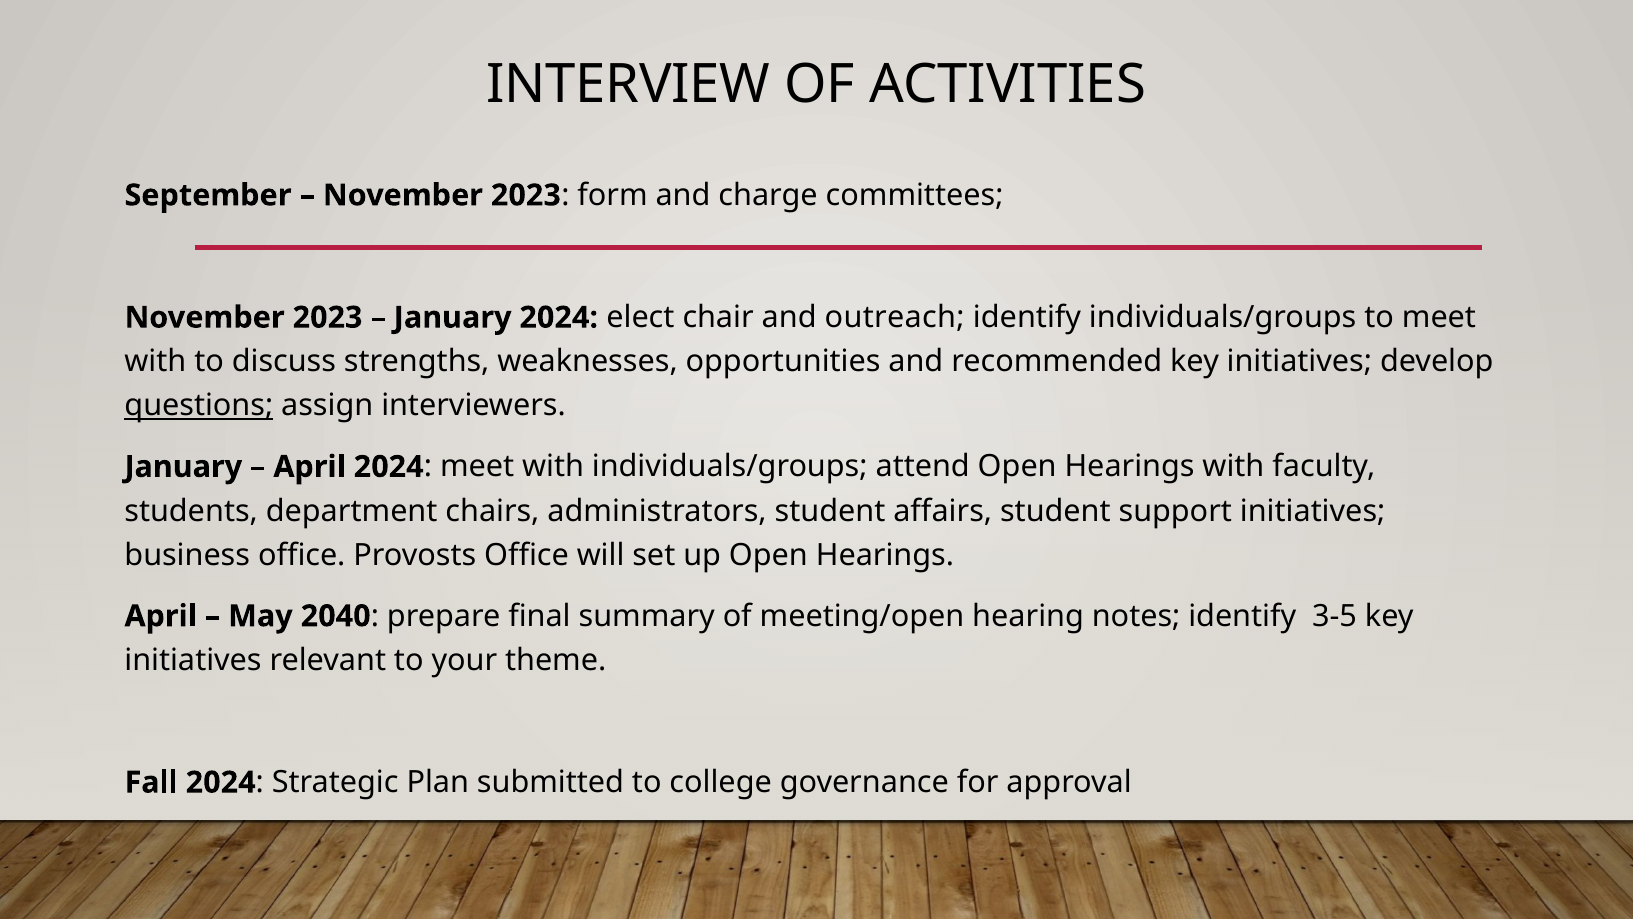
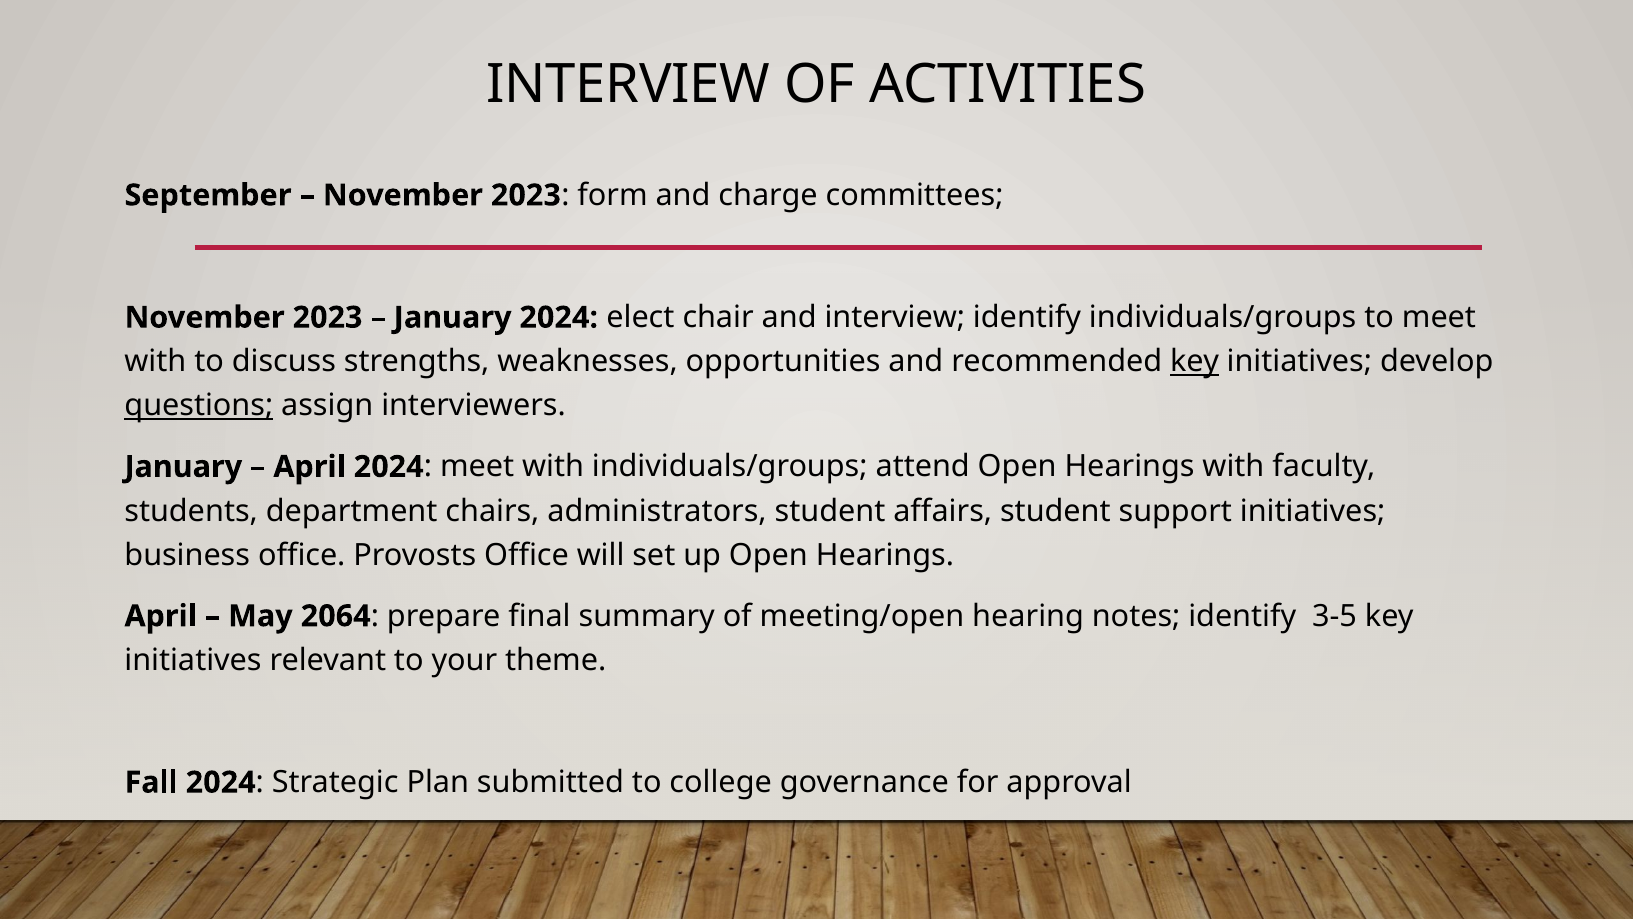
and outreach: outreach -> interview
key at (1195, 361) underline: none -> present
2040: 2040 -> 2064
